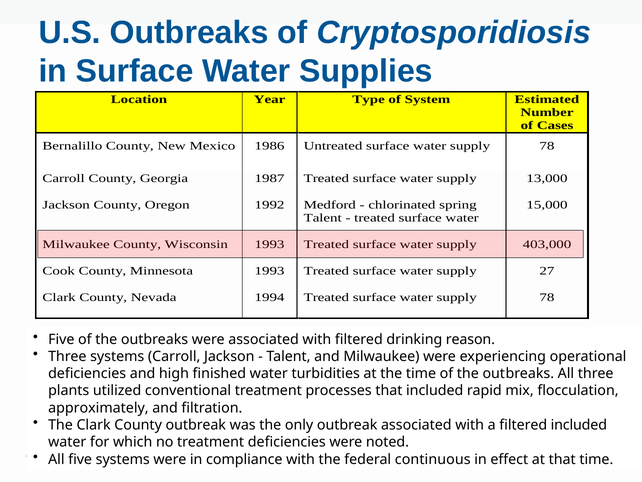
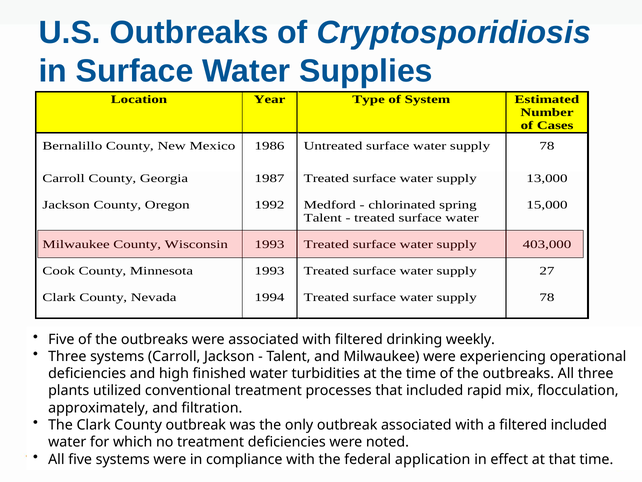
reason: reason -> weekly
continuous: continuous -> application
